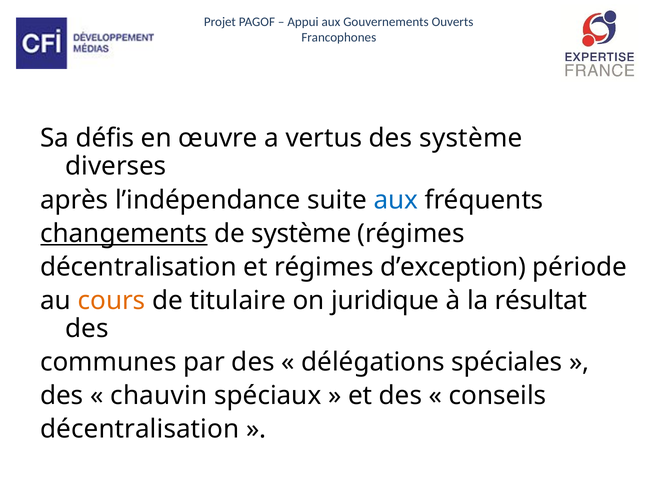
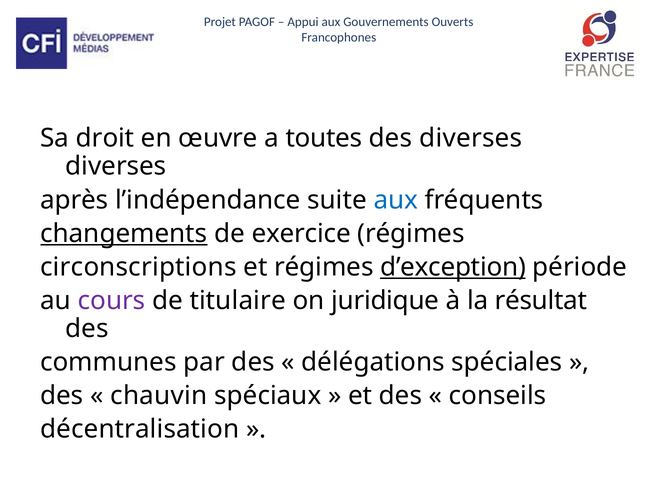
défis: défis -> droit
vertus: vertus -> toutes
des système: système -> diverses
de système: système -> exercice
décentralisation at (139, 267): décentralisation -> circonscriptions
d’exception underline: none -> present
cours colour: orange -> purple
